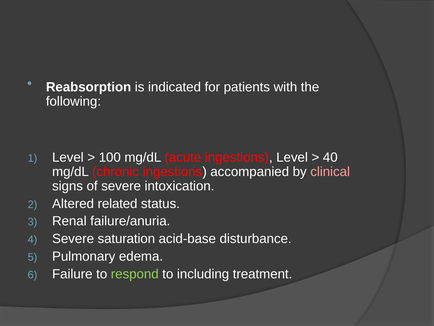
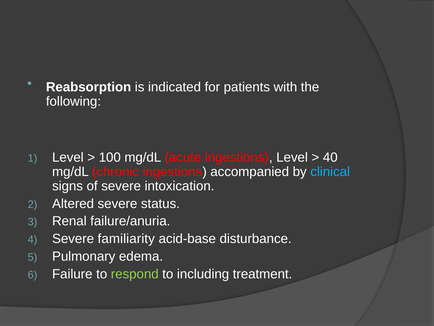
clinical colour: pink -> light blue
Altered related: related -> severe
saturation: saturation -> familiarity
